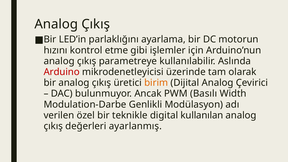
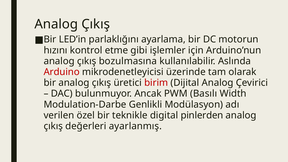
parametreye: parametreye -> bozulmasına
birim colour: orange -> red
kullanılan: kullanılan -> pinlerden
